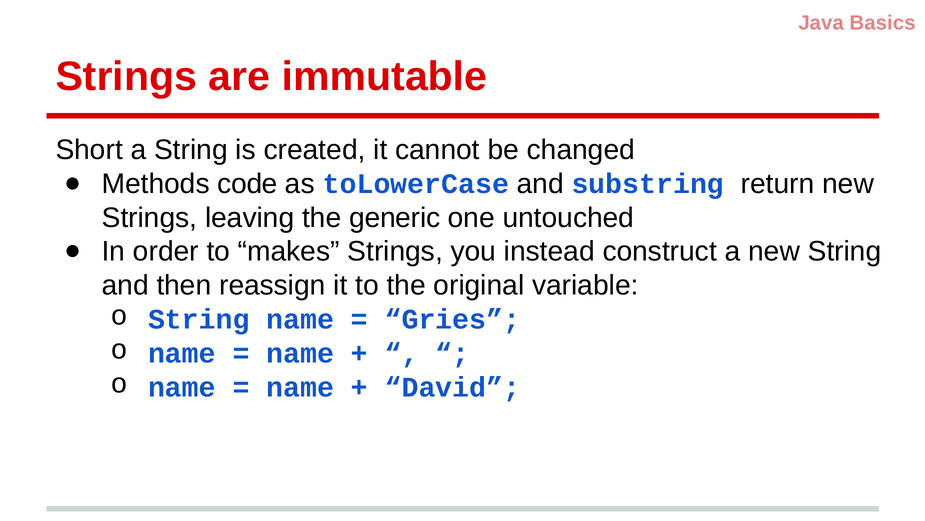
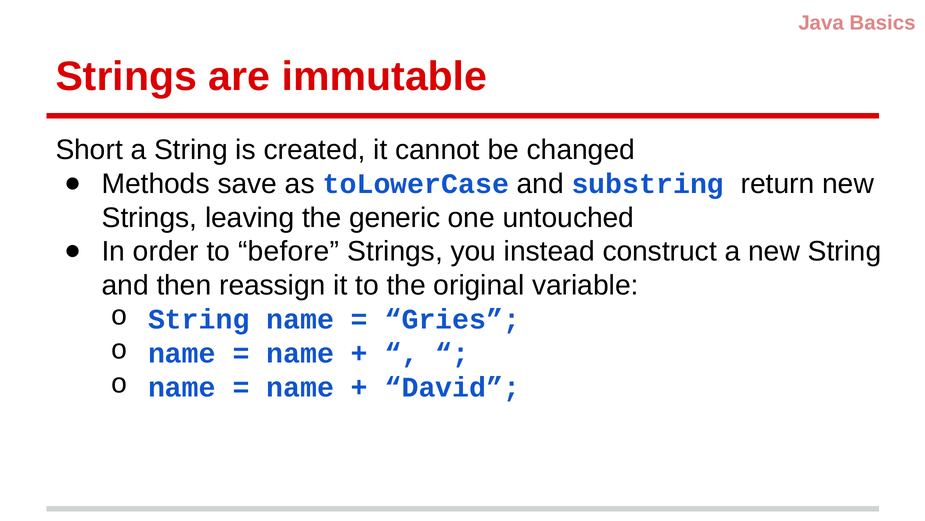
code: code -> save
makes: makes -> before
